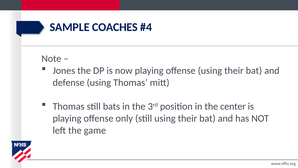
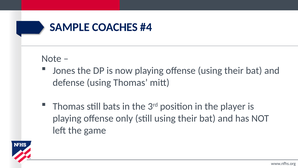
center: center -> player
